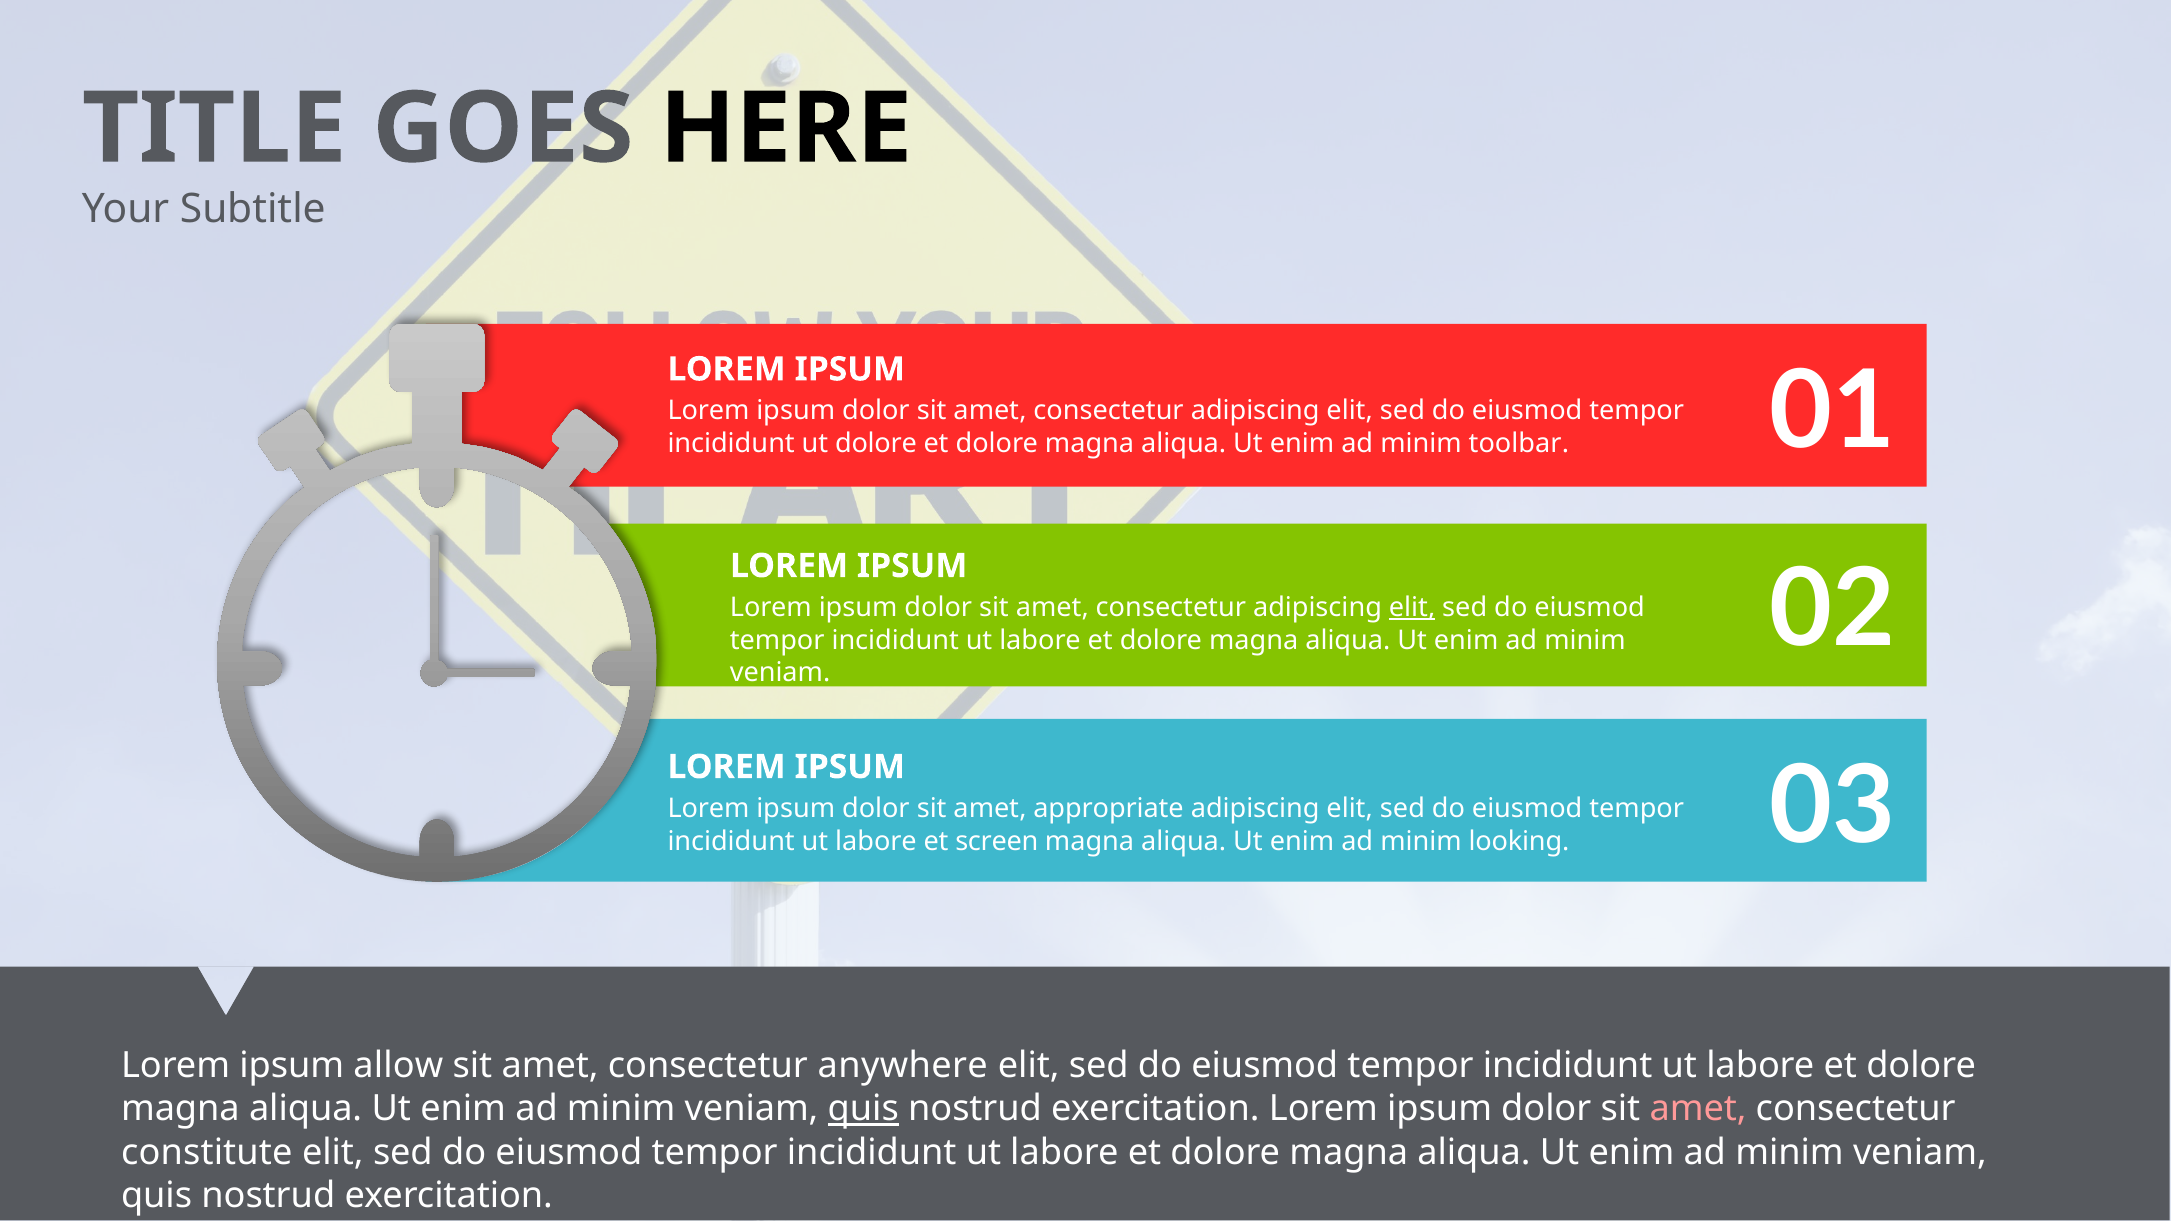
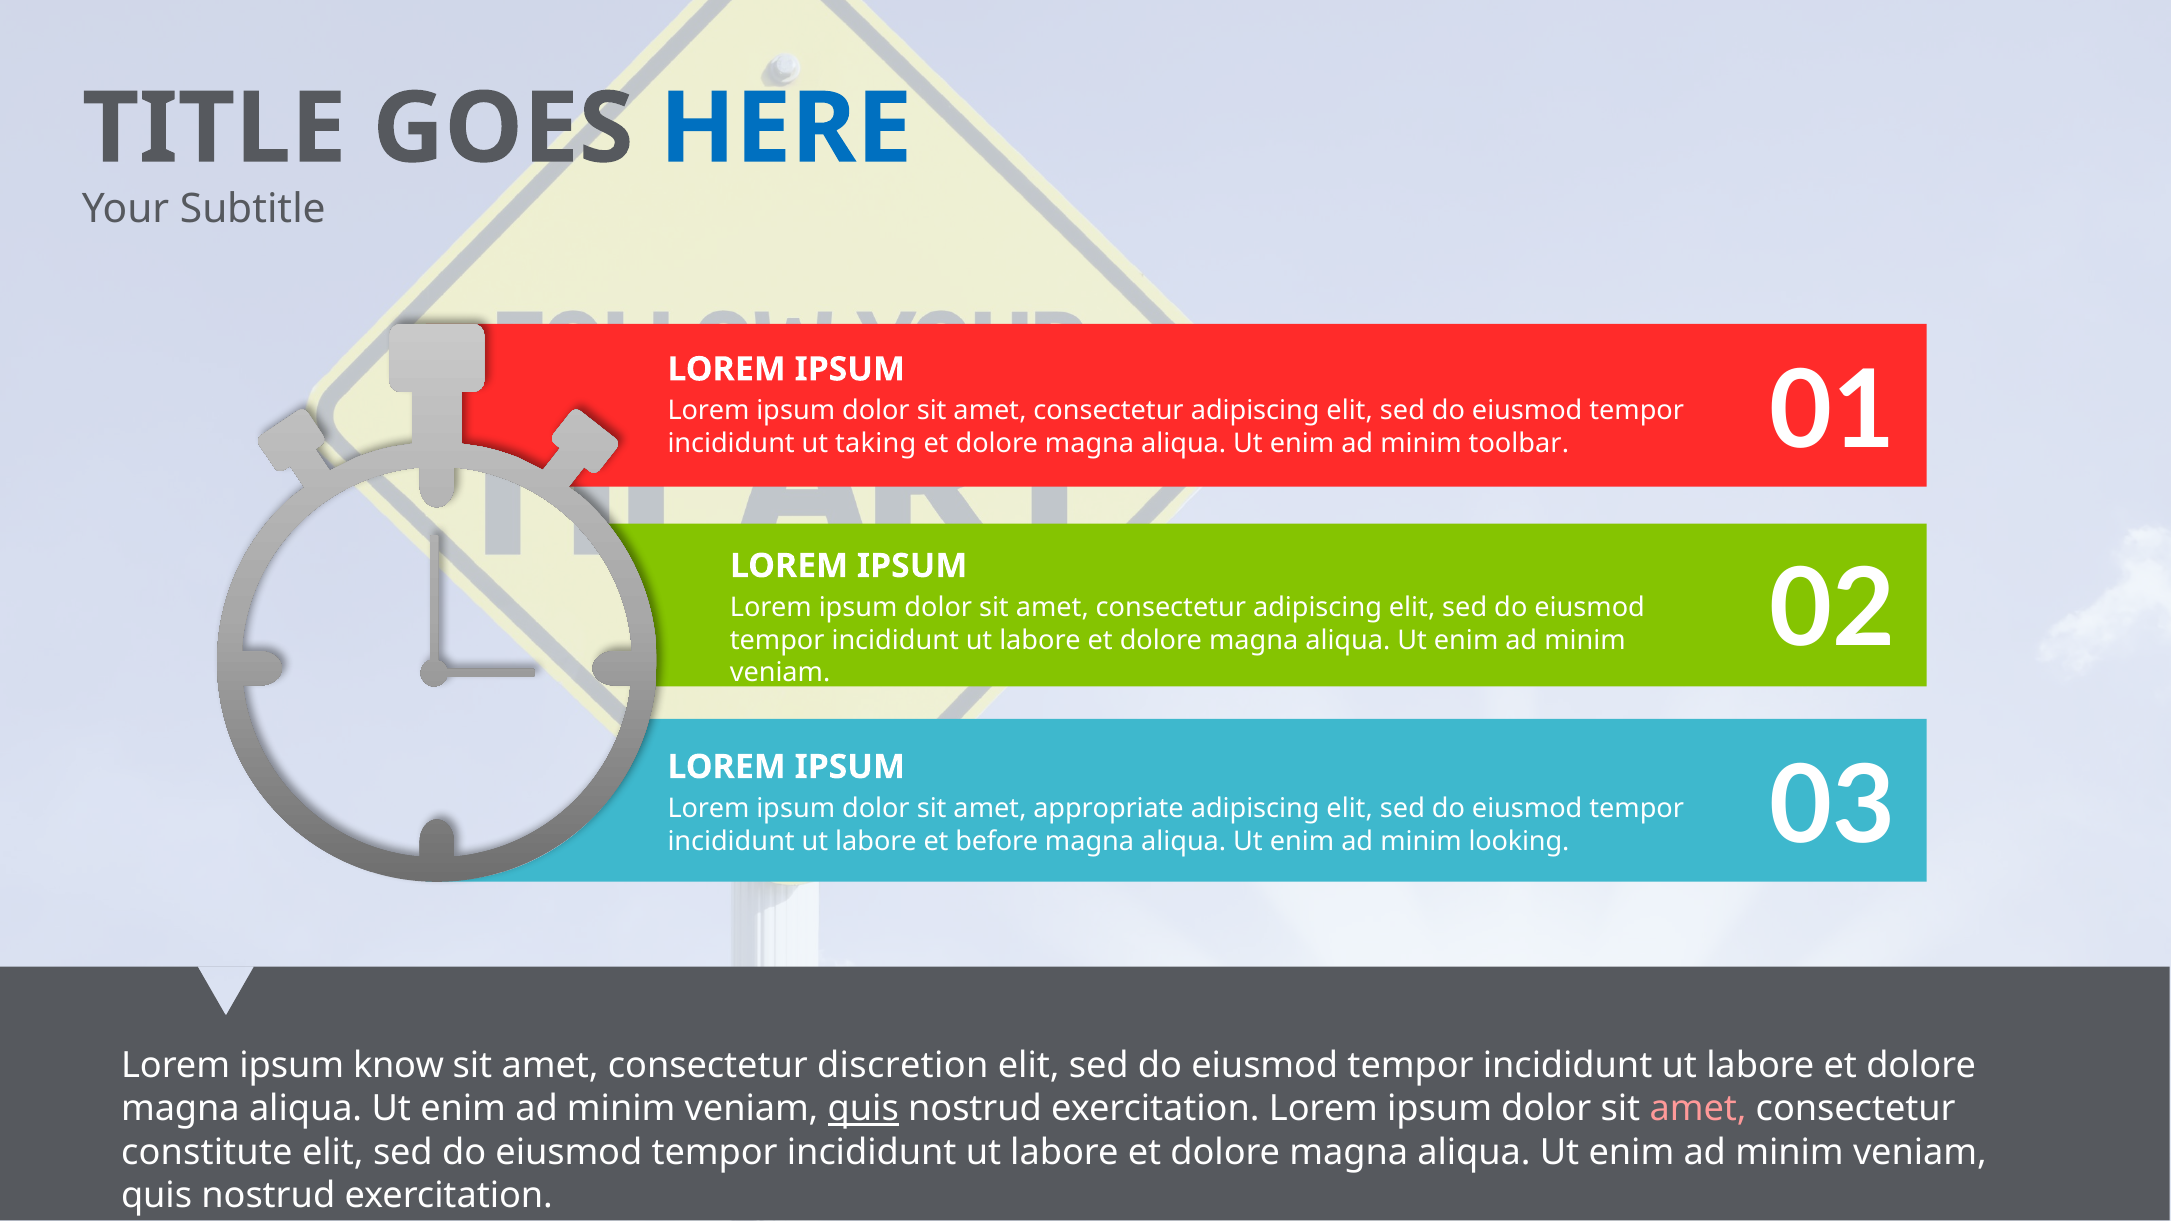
HERE colour: black -> blue
ut dolore: dolore -> taking
elit at (1412, 608) underline: present -> none
screen: screen -> before
allow: allow -> know
anywhere: anywhere -> discretion
